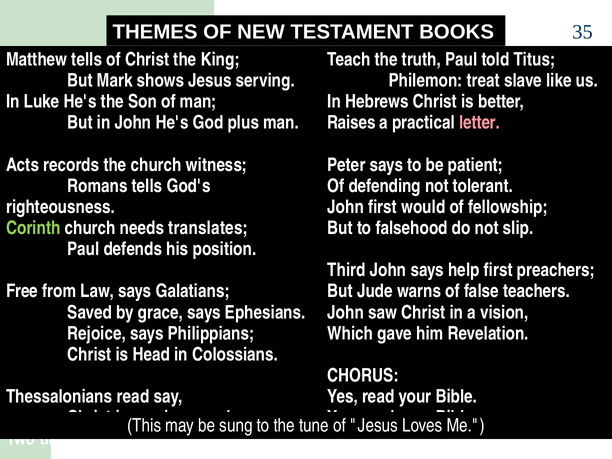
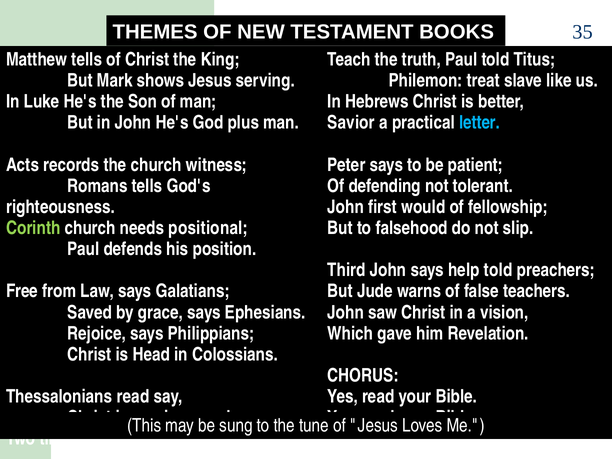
Raises: Raises -> Savior
letter colour: pink -> light blue
translates: translates -> positional
help first: first -> told
